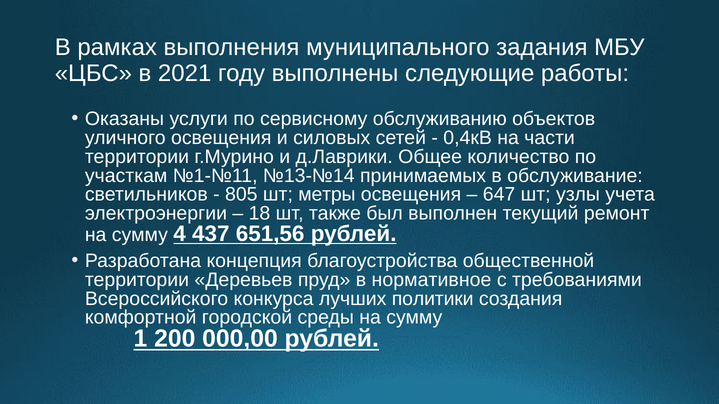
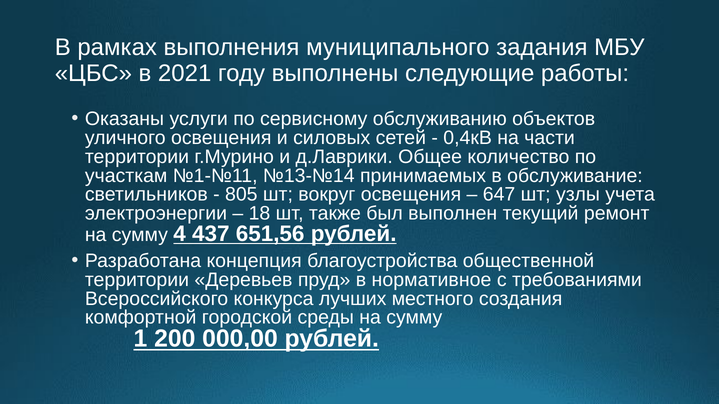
метры: метры -> вокруг
политики: политики -> местного
